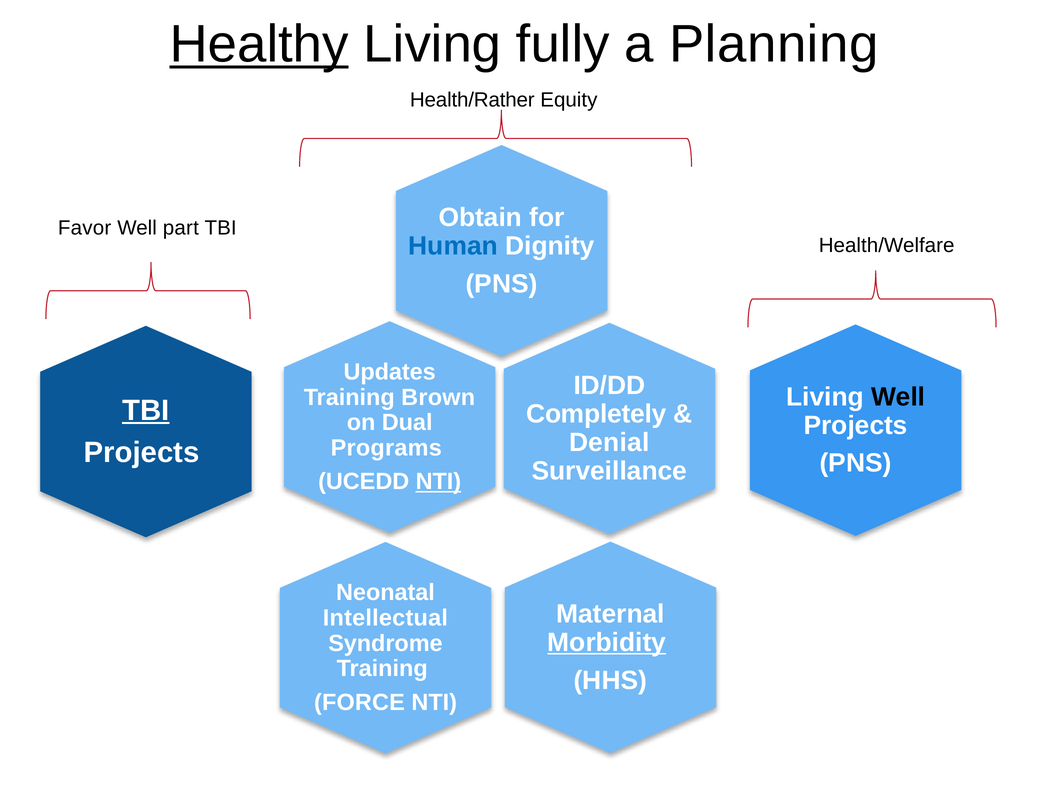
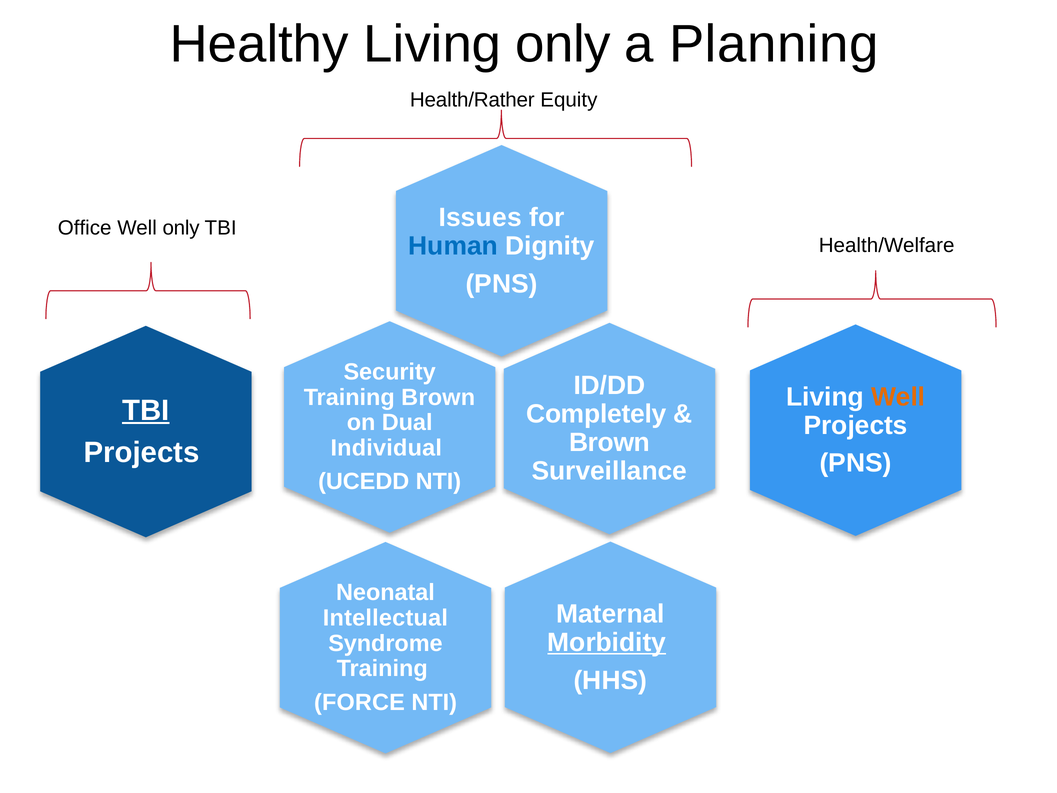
Healthy underline: present -> none
Living fully: fully -> only
Obtain: Obtain -> Issues
Favor: Favor -> Office
Well part: part -> only
Updates: Updates -> Security
Well at (898, 397) colour: black -> orange
Denial at (609, 443): Denial -> Brown
Programs: Programs -> Individual
NTI at (438, 481) underline: present -> none
